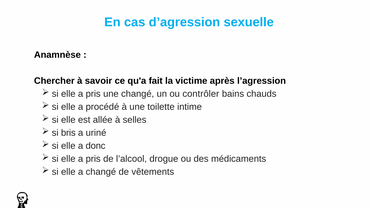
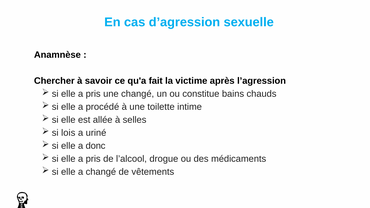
contrôler: contrôler -> constitue
bris: bris -> lois
